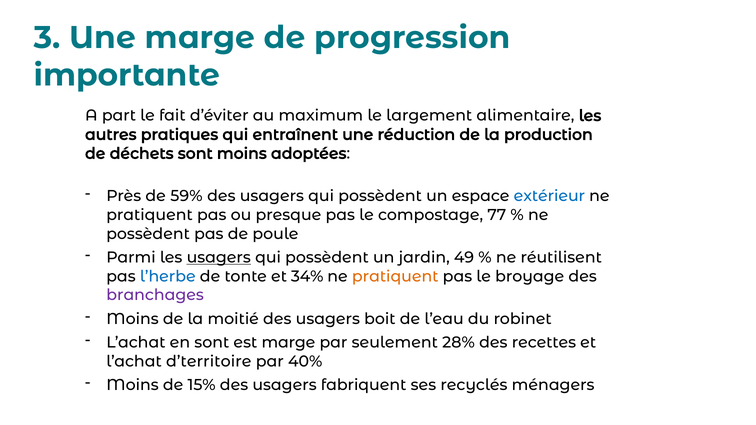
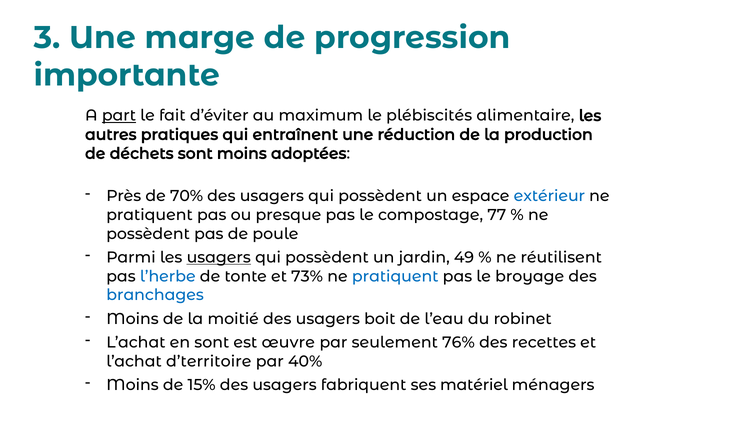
part underline: none -> present
largement: largement -> plébiscités
59%: 59% -> 70%
34%: 34% -> 73%
pratiquent at (395, 277) colour: orange -> blue
branchages colour: purple -> blue
est marge: marge -> œuvre
28%: 28% -> 76%
recyclés: recyclés -> matériel
